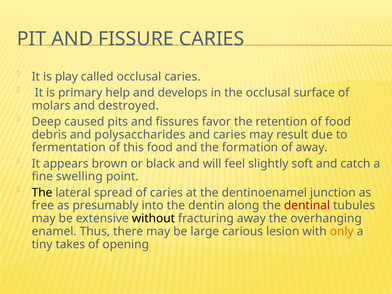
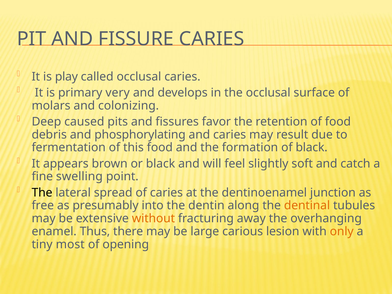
help: help -> very
destroyed: destroyed -> colonizing
polysaccharides: polysaccharides -> phosphorylating
of away: away -> black
dentinal colour: red -> orange
without colour: black -> orange
takes: takes -> most
